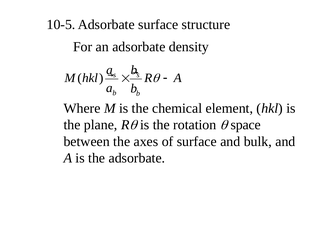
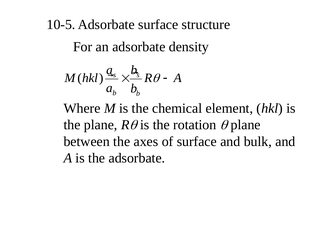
space at (246, 125): space -> plane
